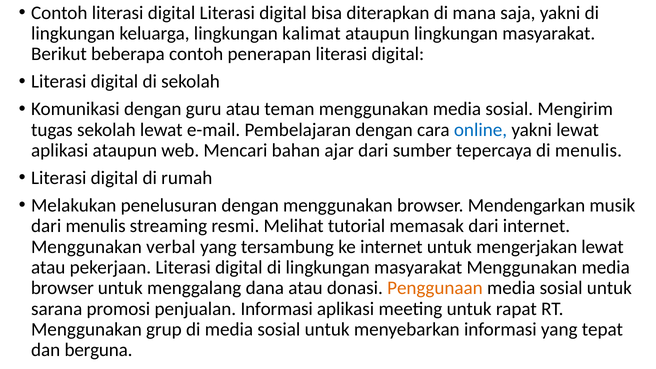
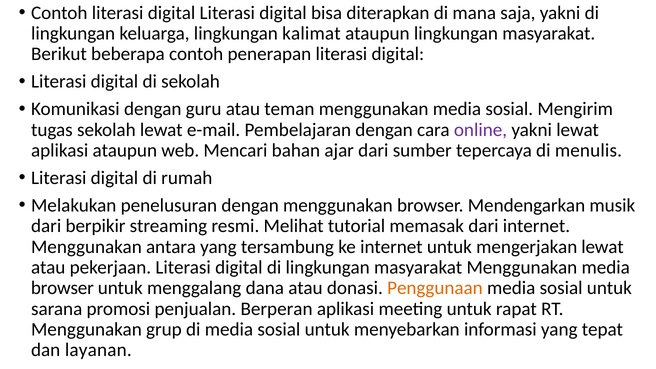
online colour: blue -> purple
dari menulis: menulis -> berpikir
verbal: verbal -> antara
penjualan Informasi: Informasi -> Berperan
berguna: berguna -> layanan
